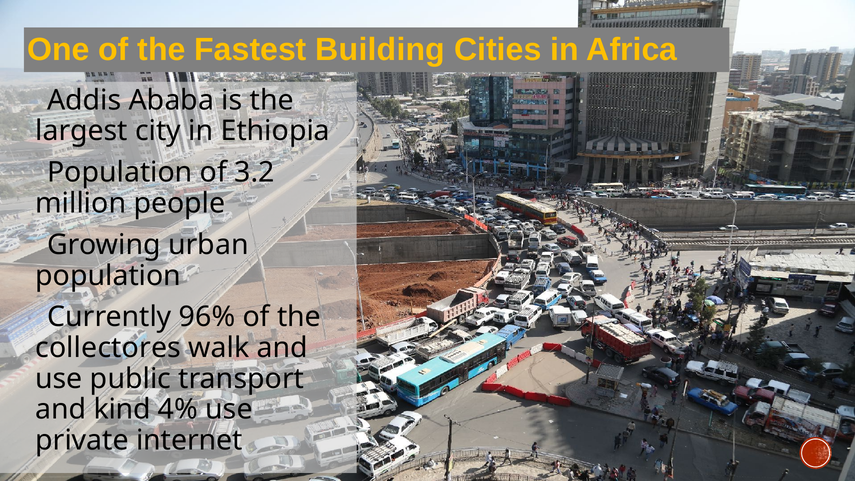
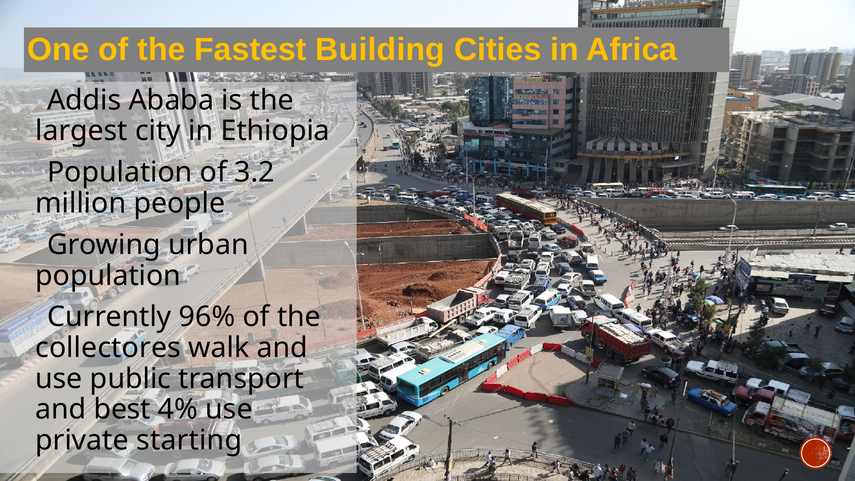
kind: kind -> best
internet: internet -> starting
